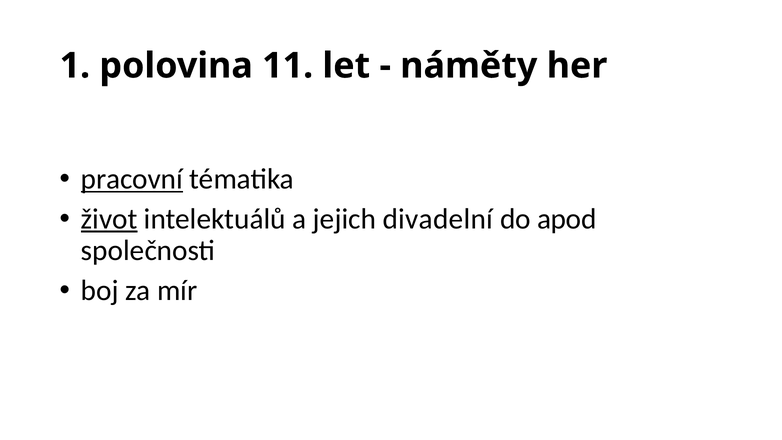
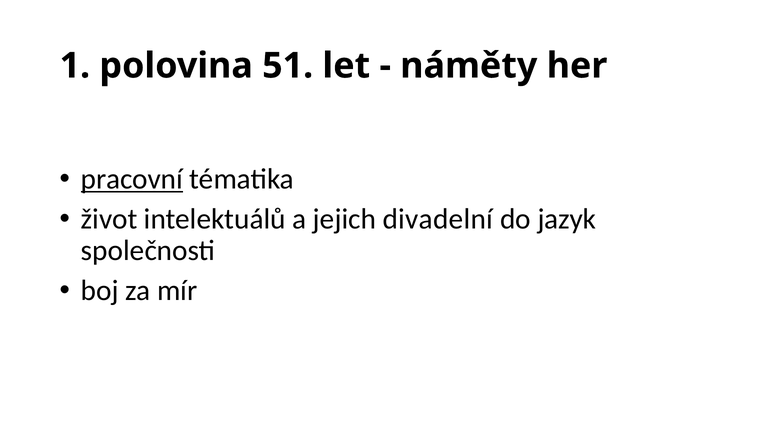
11: 11 -> 51
život underline: present -> none
apod: apod -> jazyk
